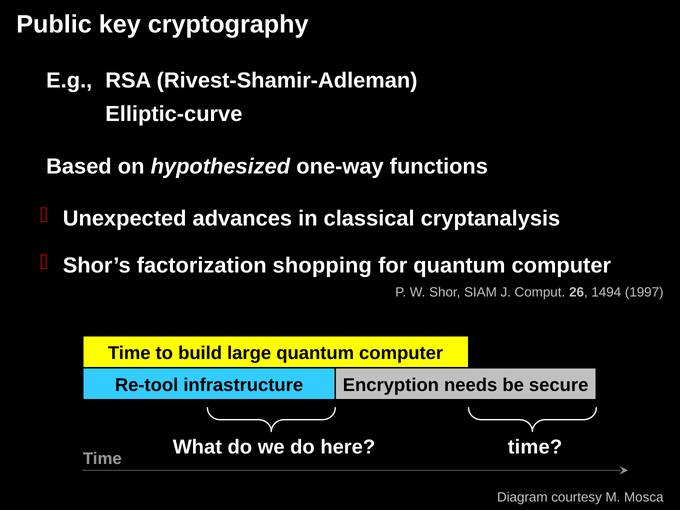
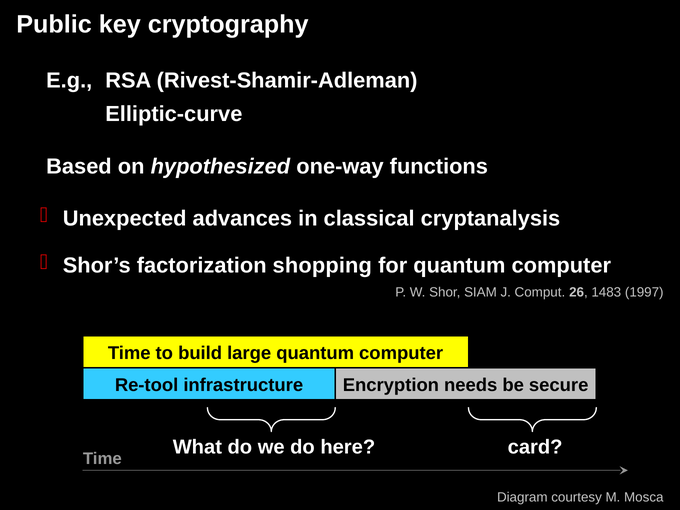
1494: 1494 -> 1483
here time: time -> card
